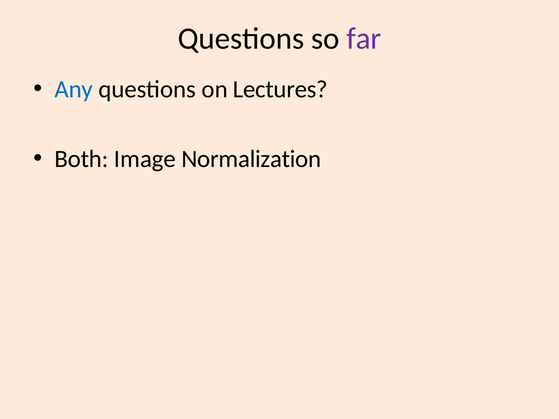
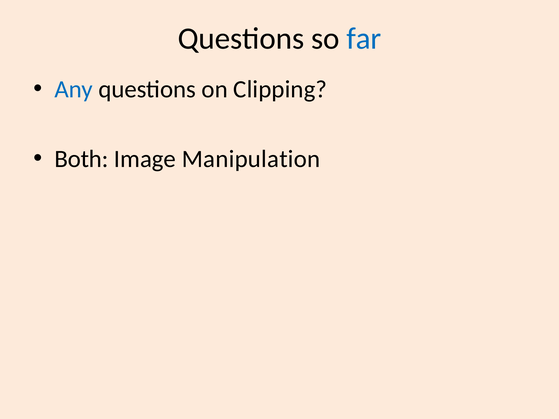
far colour: purple -> blue
Lectures: Lectures -> Clipping
Normalization: Normalization -> Manipulation
